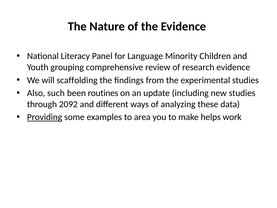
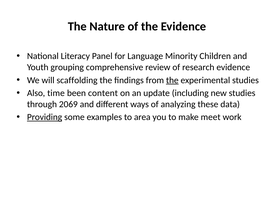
the at (172, 80) underline: none -> present
such: such -> time
routines: routines -> content
2092: 2092 -> 2069
helps: helps -> meet
